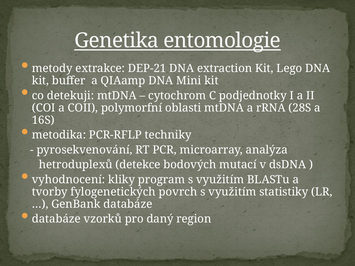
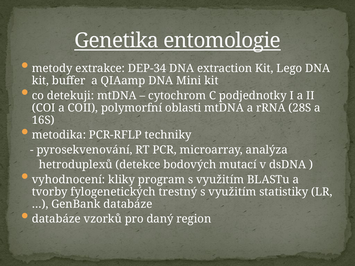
DEP-21: DEP-21 -> DEP-34
povrch: povrch -> trestný
